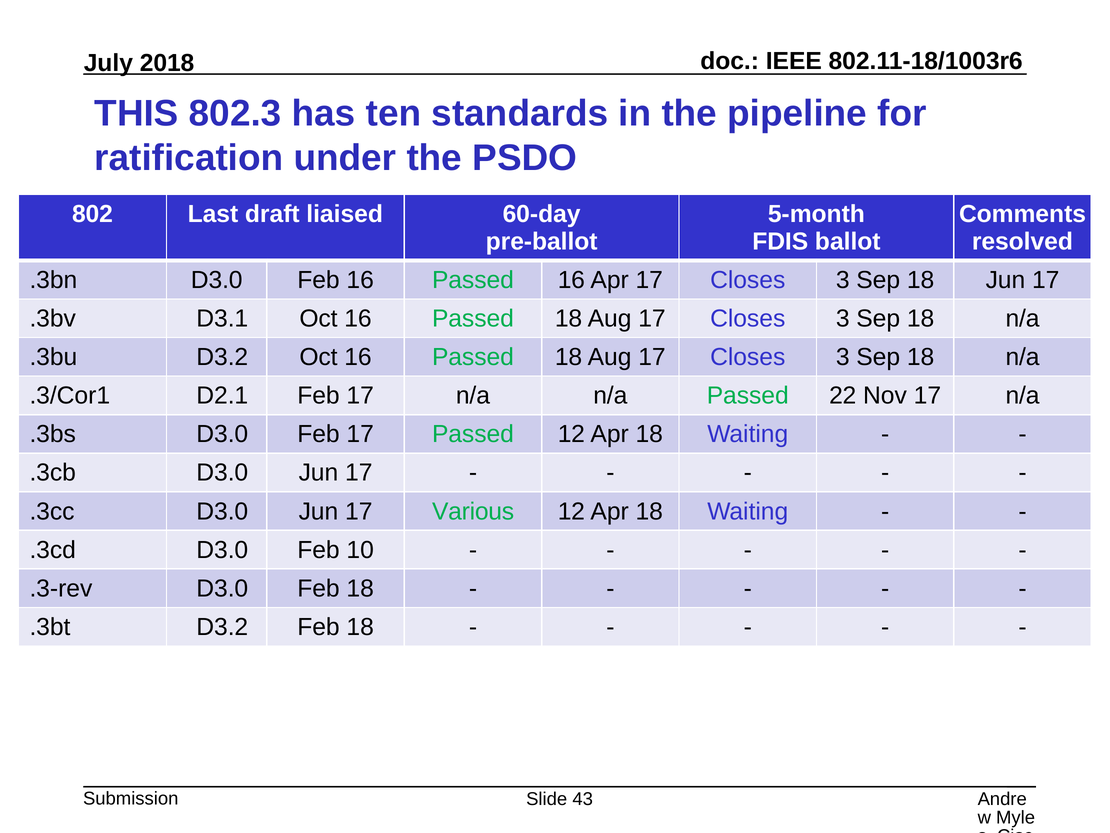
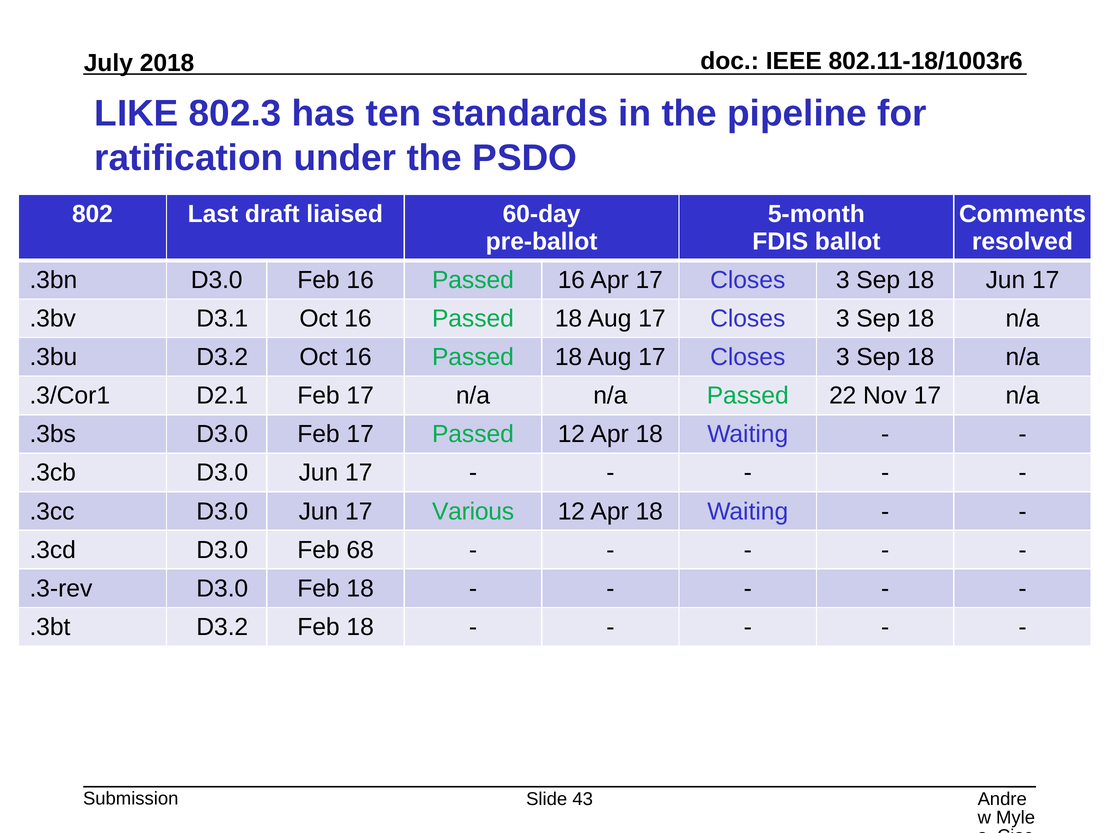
THIS: THIS -> LIKE
10: 10 -> 68
